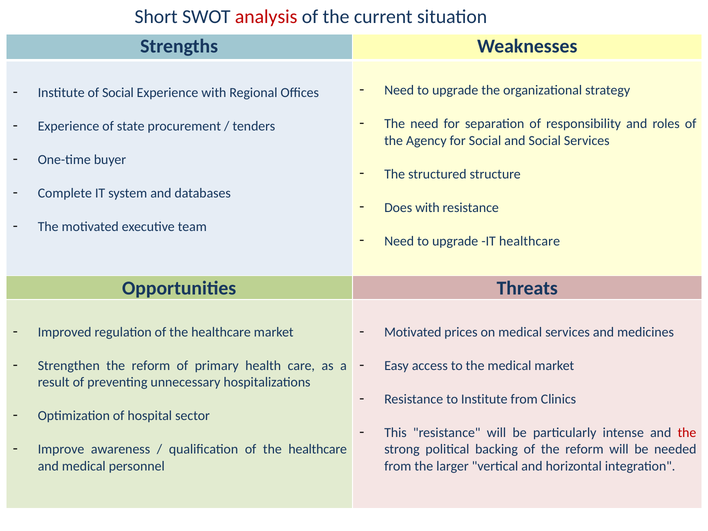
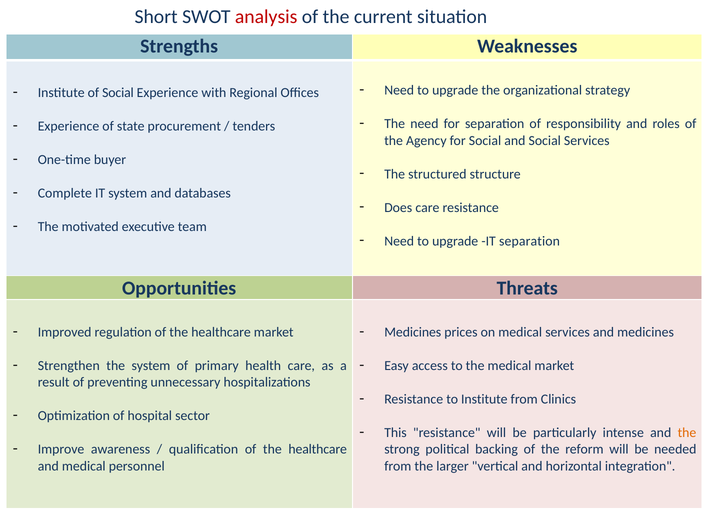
Does with: with -> care
IT healthcare: healthcare -> separation
Motivated at (413, 332): Motivated -> Medicines
Strengthen the reform: reform -> system
the at (687, 433) colour: red -> orange
